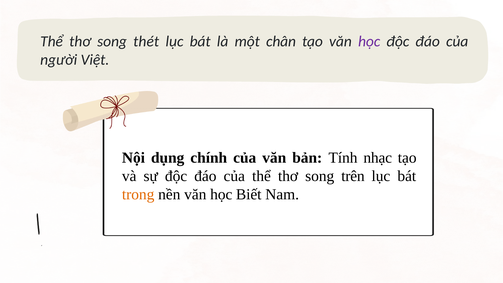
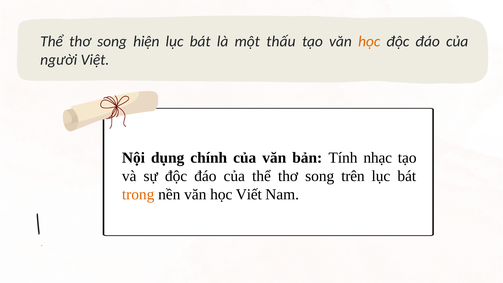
thét: thét -> hiện
chân: chân -> thấu
học at (369, 41) colour: purple -> orange
Biết: Biết -> Viết
